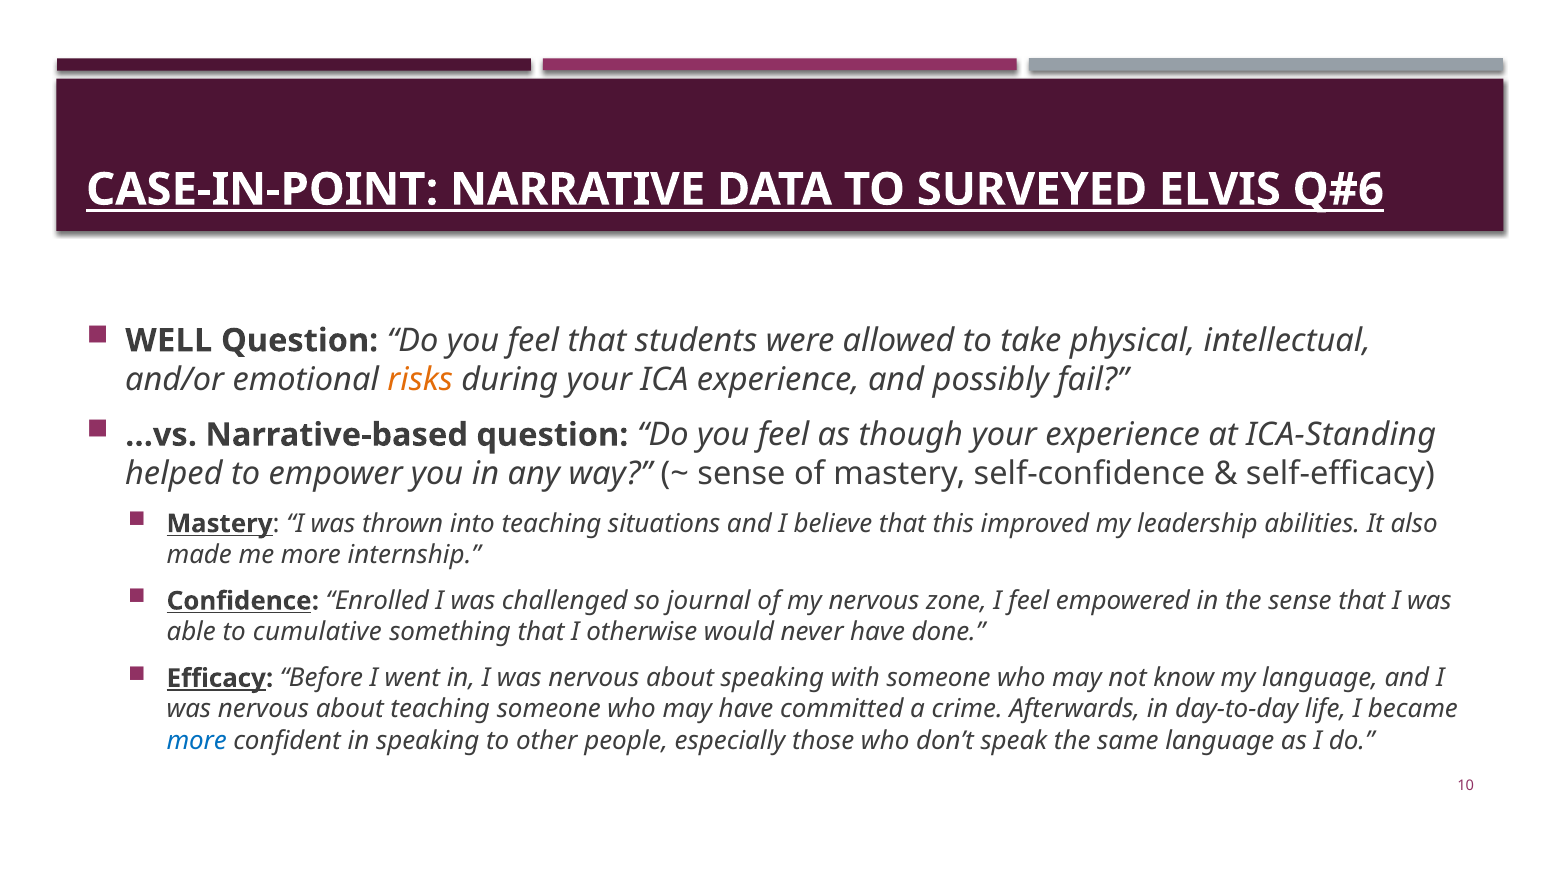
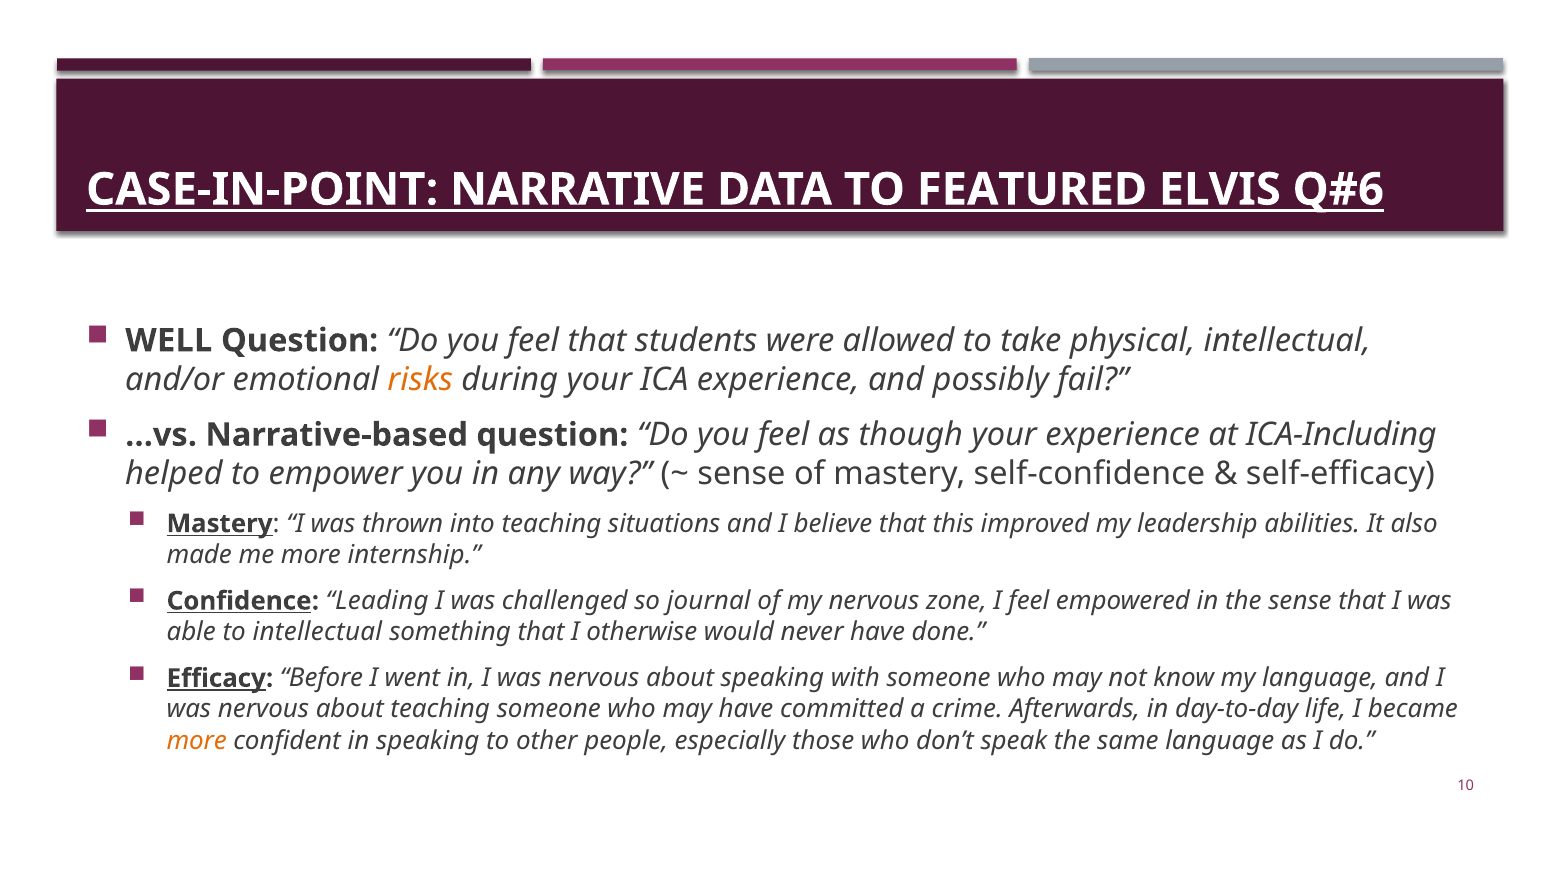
SURVEYED: SURVEYED -> FEATURED
ICA-Standing: ICA-Standing -> ICA-Including
Enrolled: Enrolled -> Leading
to cumulative: cumulative -> intellectual
more at (197, 740) colour: blue -> orange
